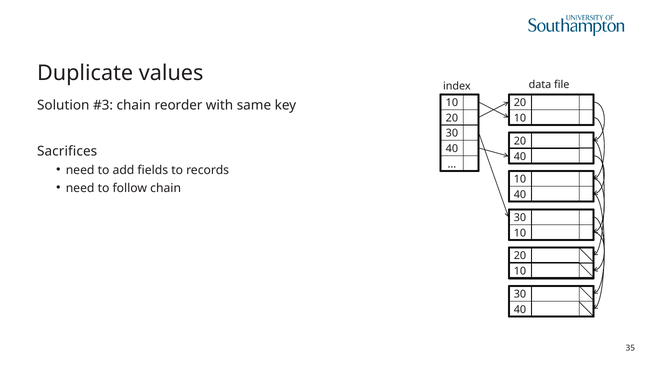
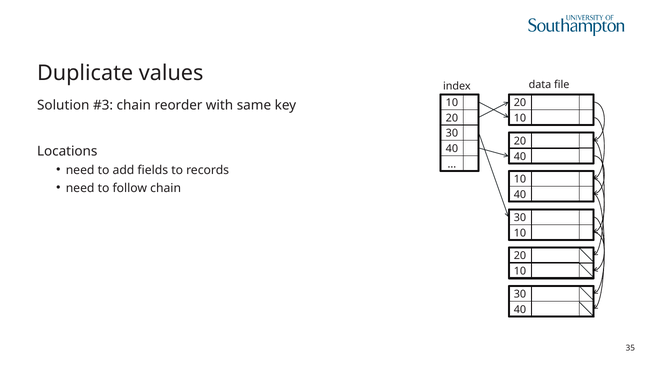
Sacrifices: Sacrifices -> Locations
